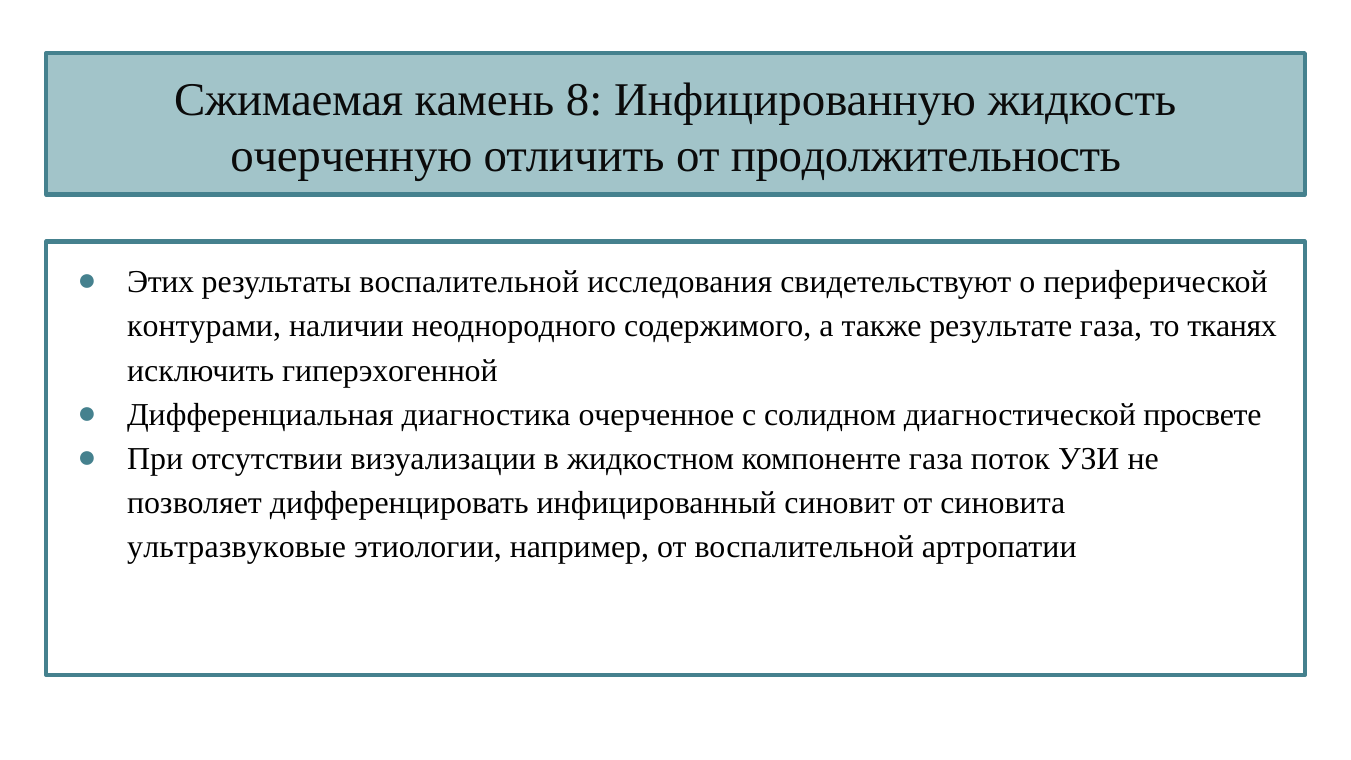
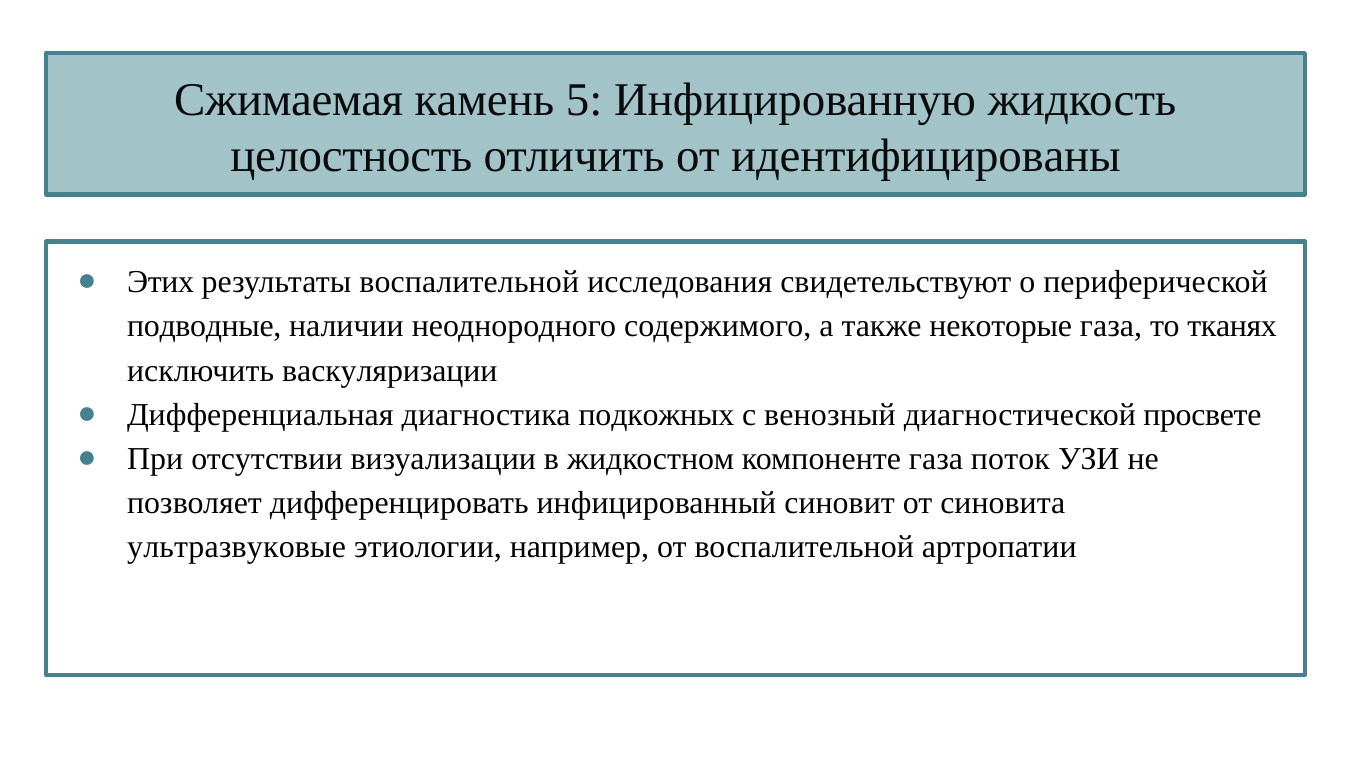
8: 8 -> 5
очерченную: очерченную -> целостность
продолжительность: продолжительность -> идентифицированы
контурами: контурами -> подводные
результате: результате -> некоторые
гиперэхогенной: гиперэхогенной -> васкуляризации
очерченное: очерченное -> подкожных
солидном: солидном -> венозный
